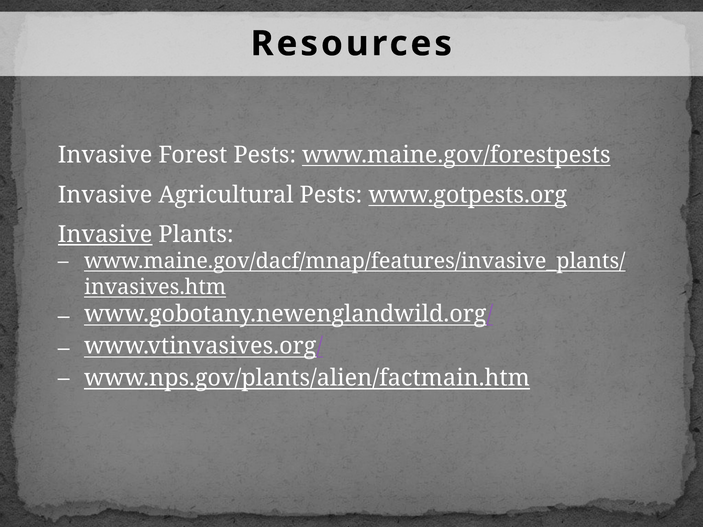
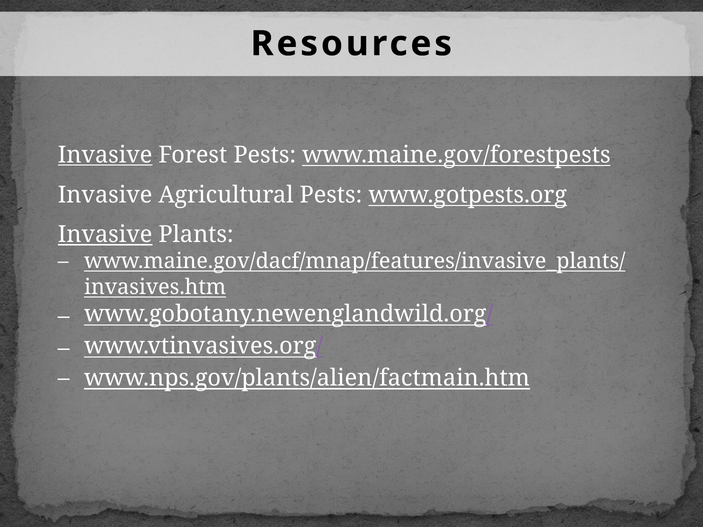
Invasive at (105, 155) underline: none -> present
